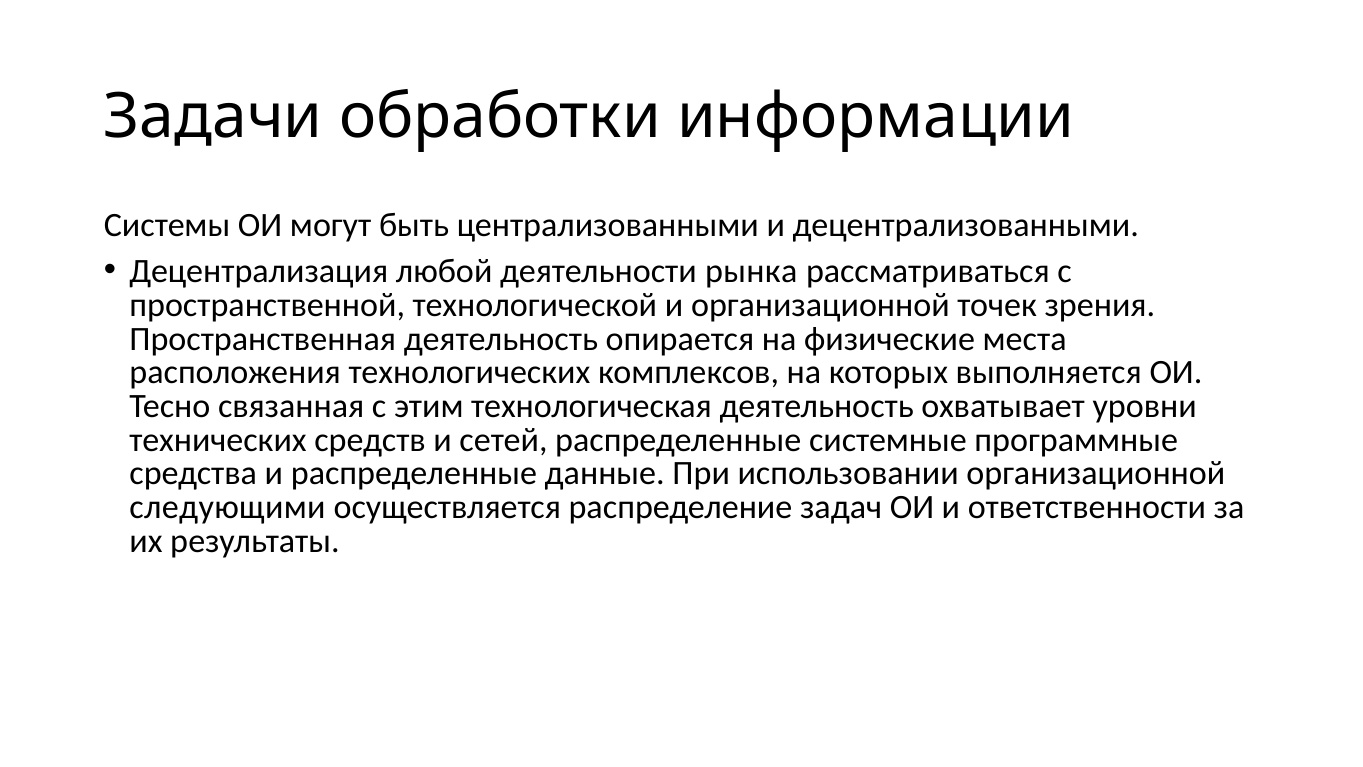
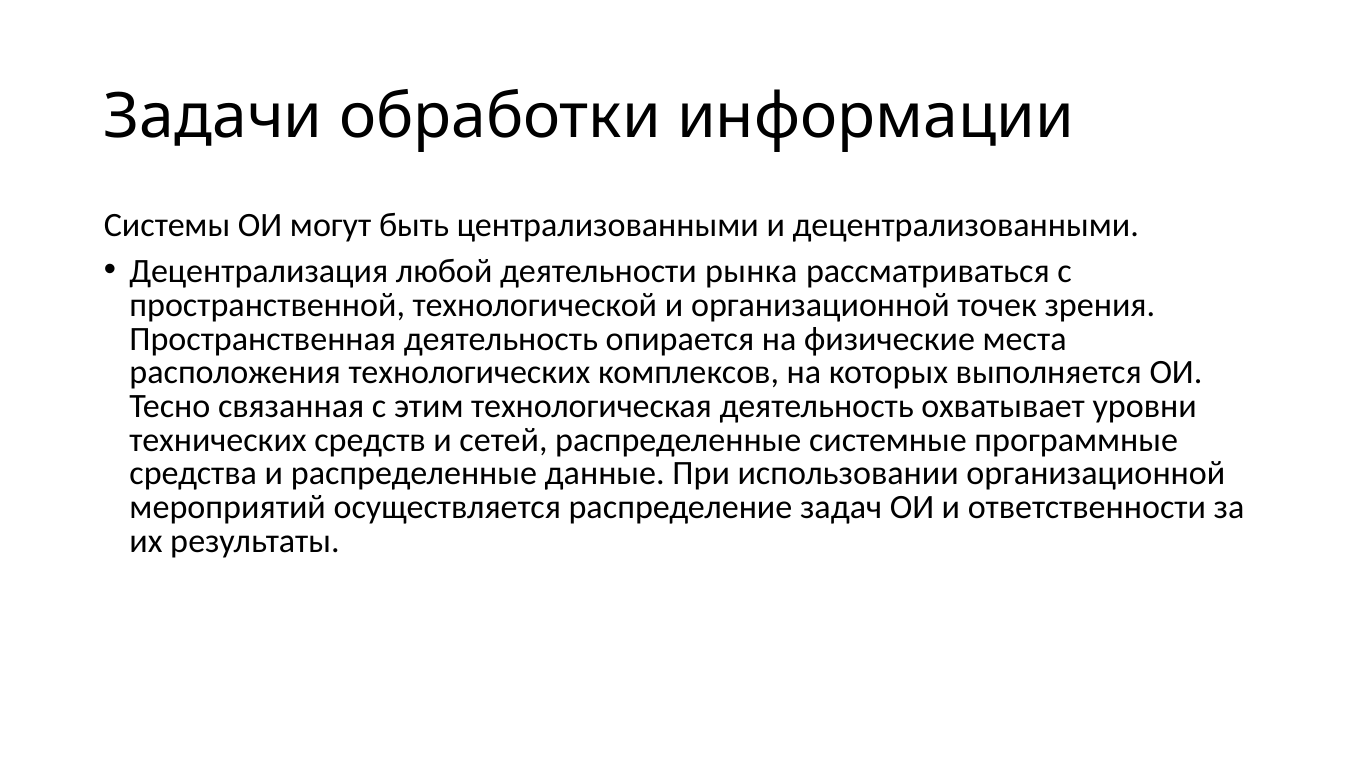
следующими: следующими -> мероприятий
